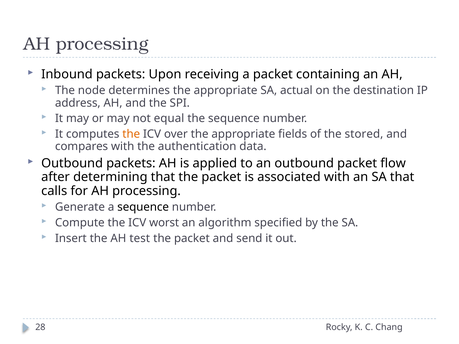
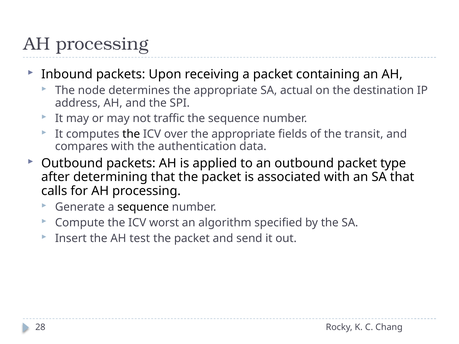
equal: equal -> traffic
the at (131, 134) colour: orange -> black
stored: stored -> transit
flow: flow -> type
